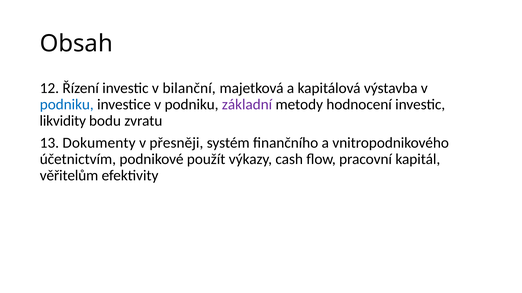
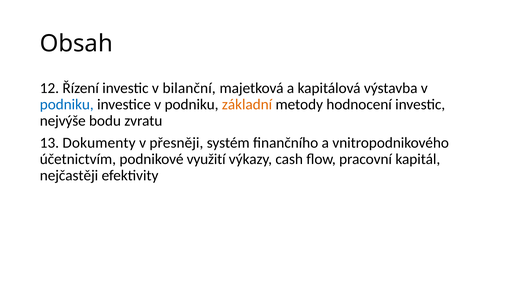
základní colour: purple -> orange
likvidity: likvidity -> nejvýše
použít: použít -> využití
věřitelům: věřitelům -> nejčastěji
